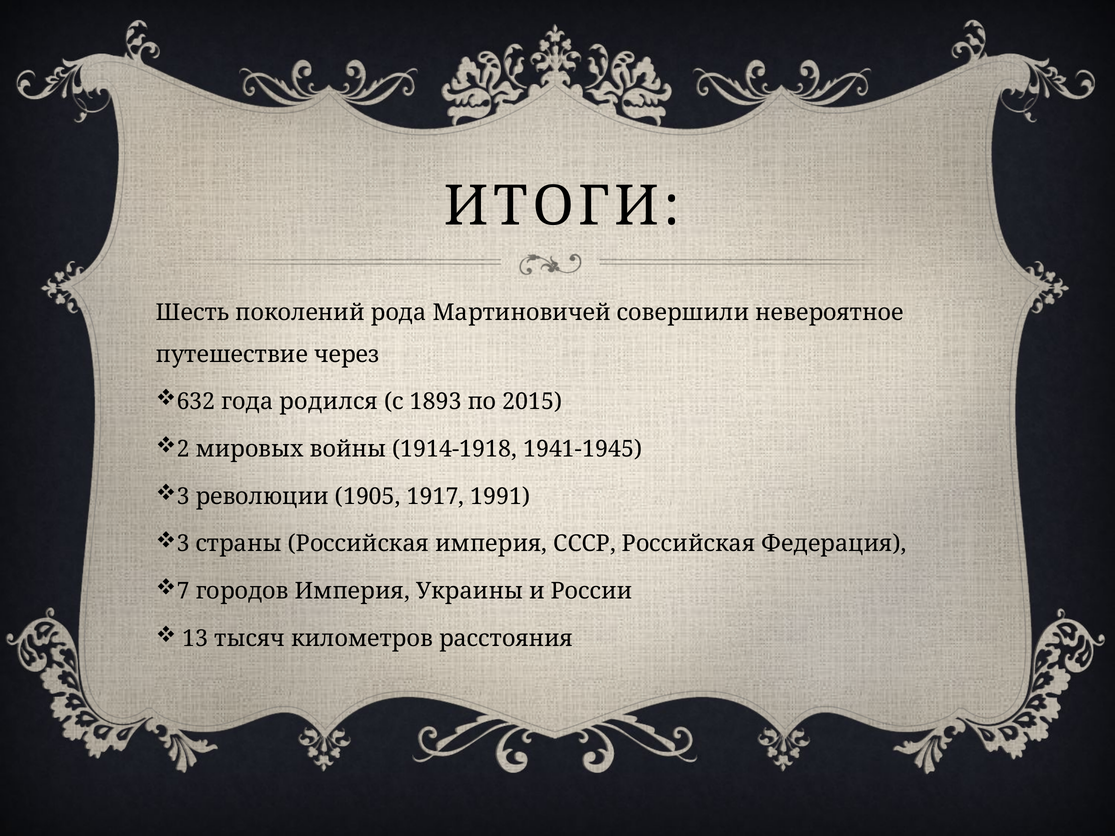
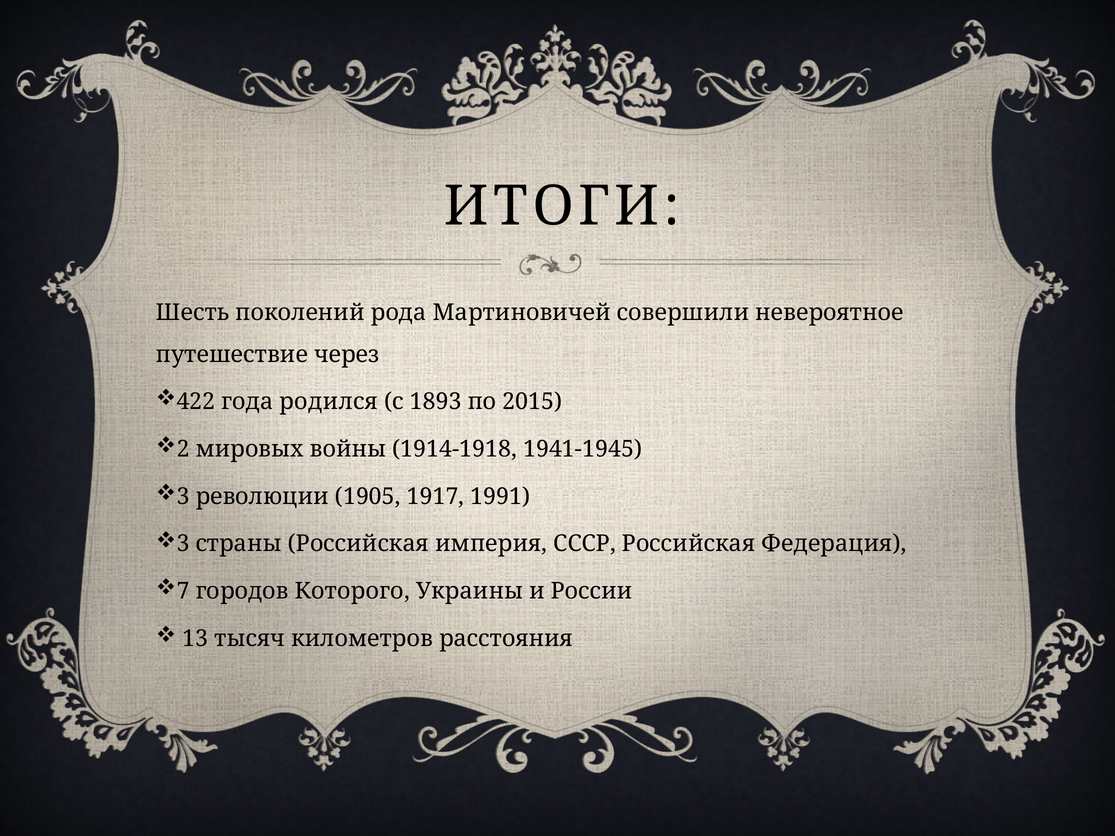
632: 632 -> 422
городов Империя: Империя -> Которого
